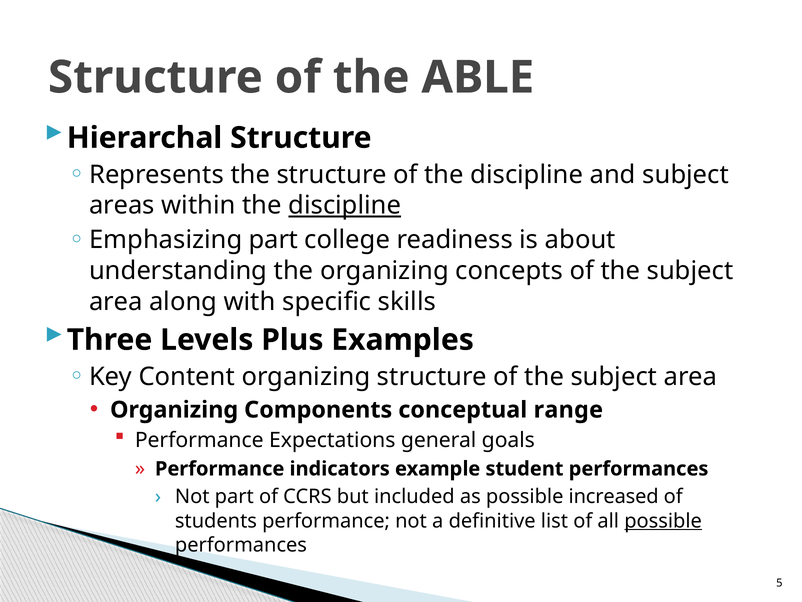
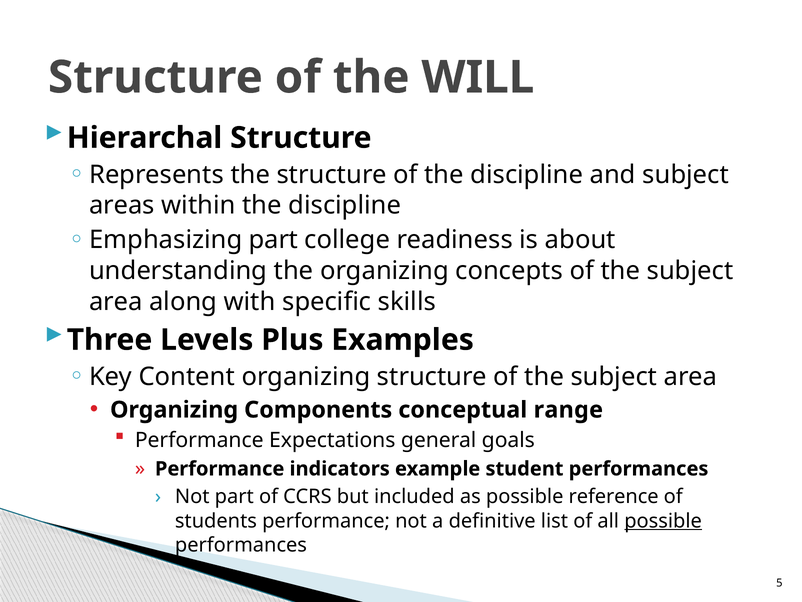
ABLE: ABLE -> WILL
discipline at (345, 205) underline: present -> none
increased: increased -> reference
